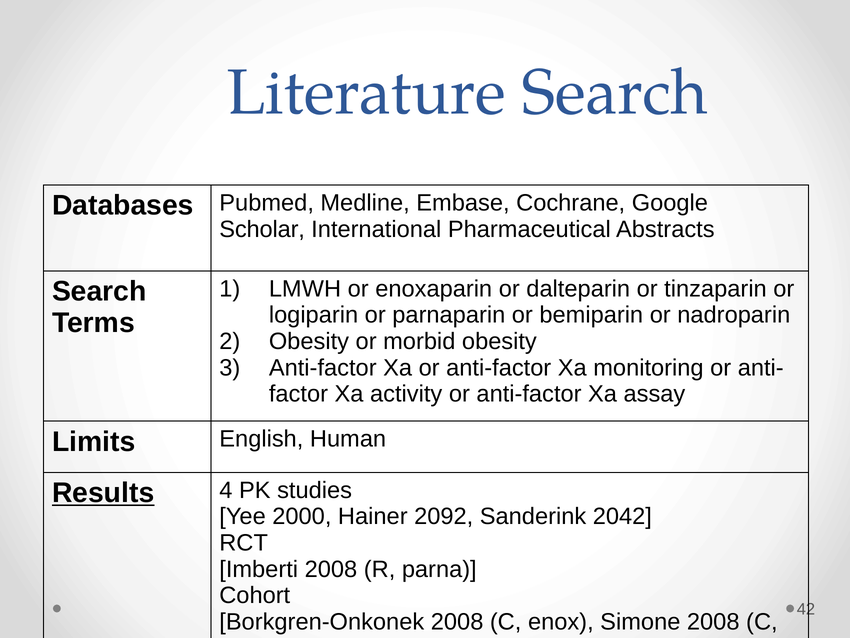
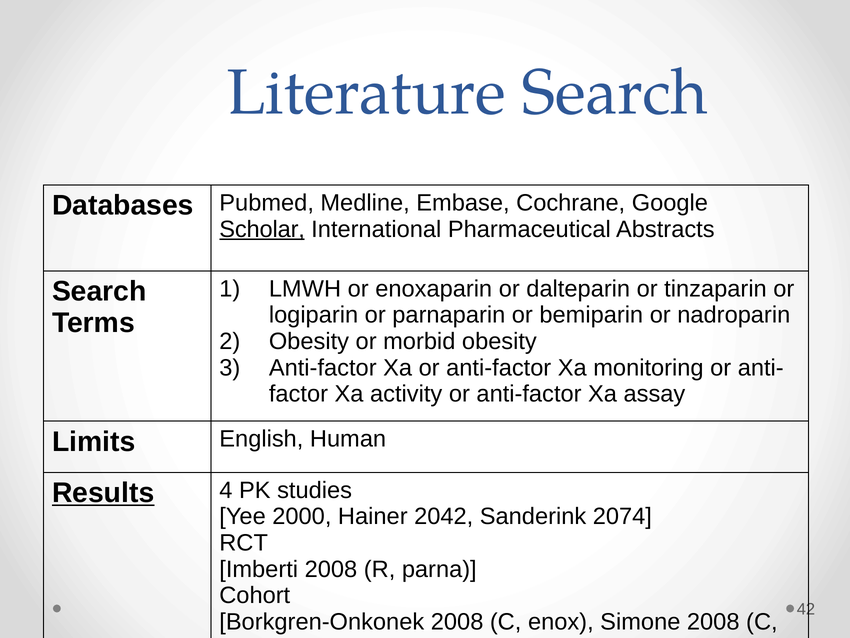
Scholar underline: none -> present
2092: 2092 -> 2042
2042: 2042 -> 2074
